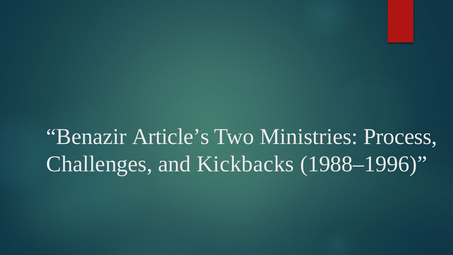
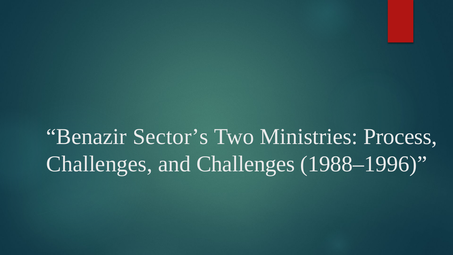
Article’s: Article’s -> Sector’s
and Kickbacks: Kickbacks -> Challenges
